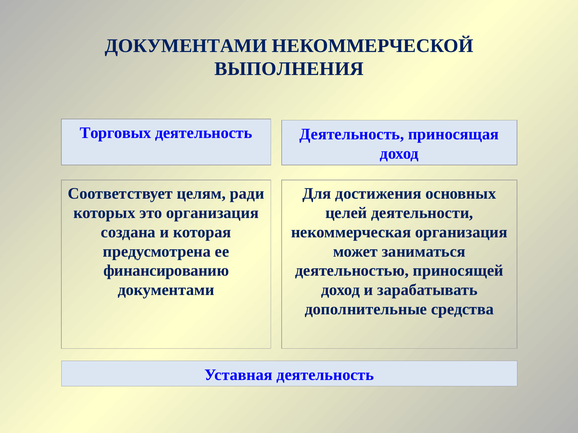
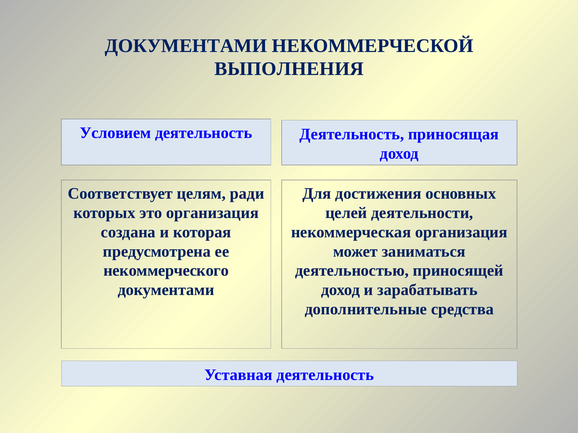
Торговых: Торговых -> Условием
финансированию: финансированию -> некоммерческого
